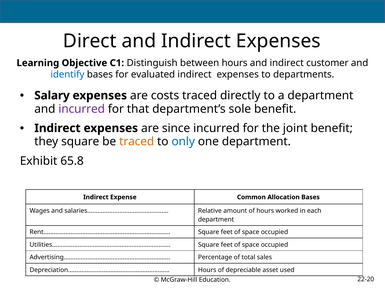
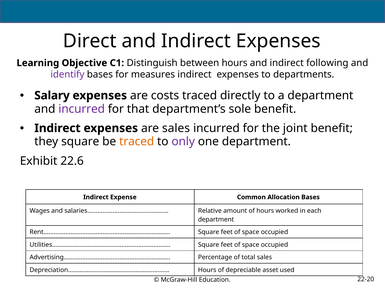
customer: customer -> following
identify colour: blue -> purple
evaluated: evaluated -> measures
are since: since -> sales
only colour: blue -> purple
65.8: 65.8 -> 22.6
